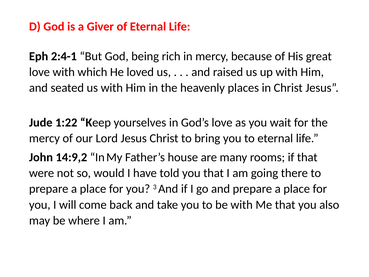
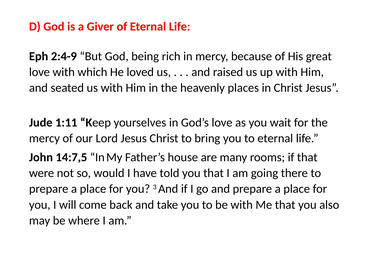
2:4-1: 2:4-1 -> 2:4-9
1:22: 1:22 -> 1:11
14:9,2: 14:9,2 -> 14:7,5
